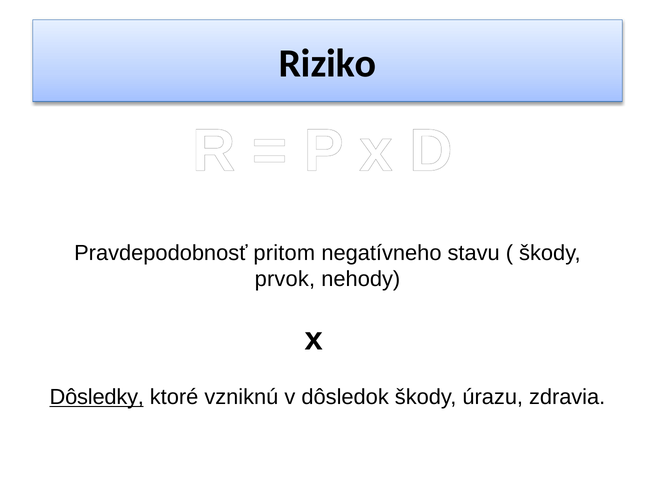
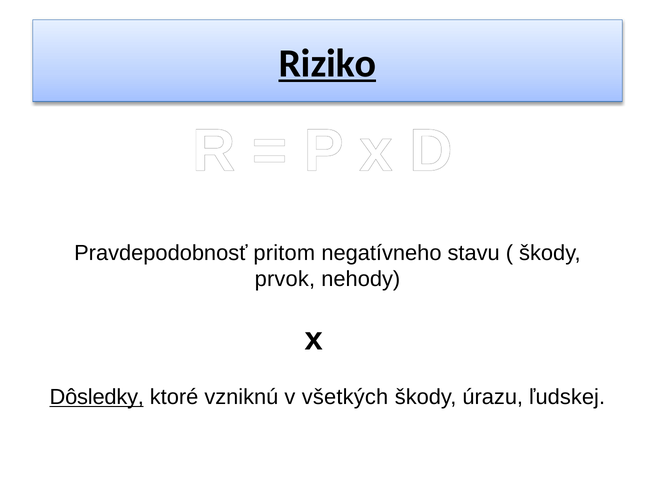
Riziko underline: none -> present
dôsledok: dôsledok -> všetkých
zdravia: zdravia -> ľudskej
